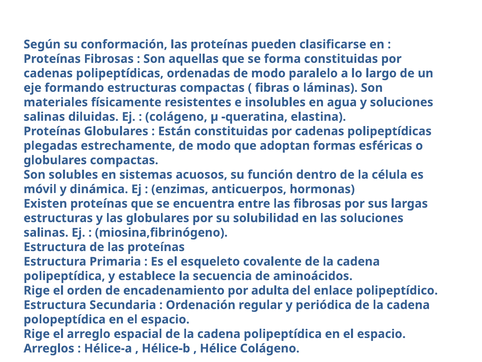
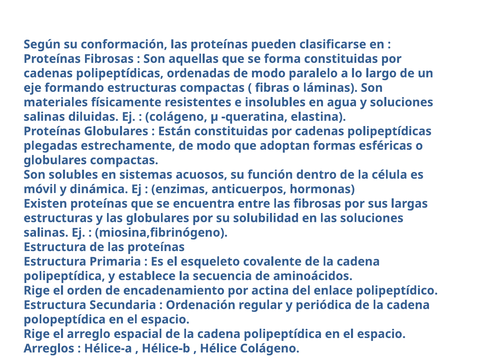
adulta: adulta -> actina
